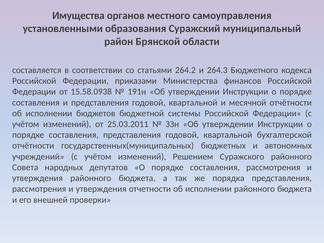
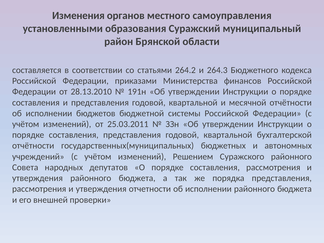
Имущества: Имущества -> Изменения
15.58.0938: 15.58.0938 -> 28.13.2010
